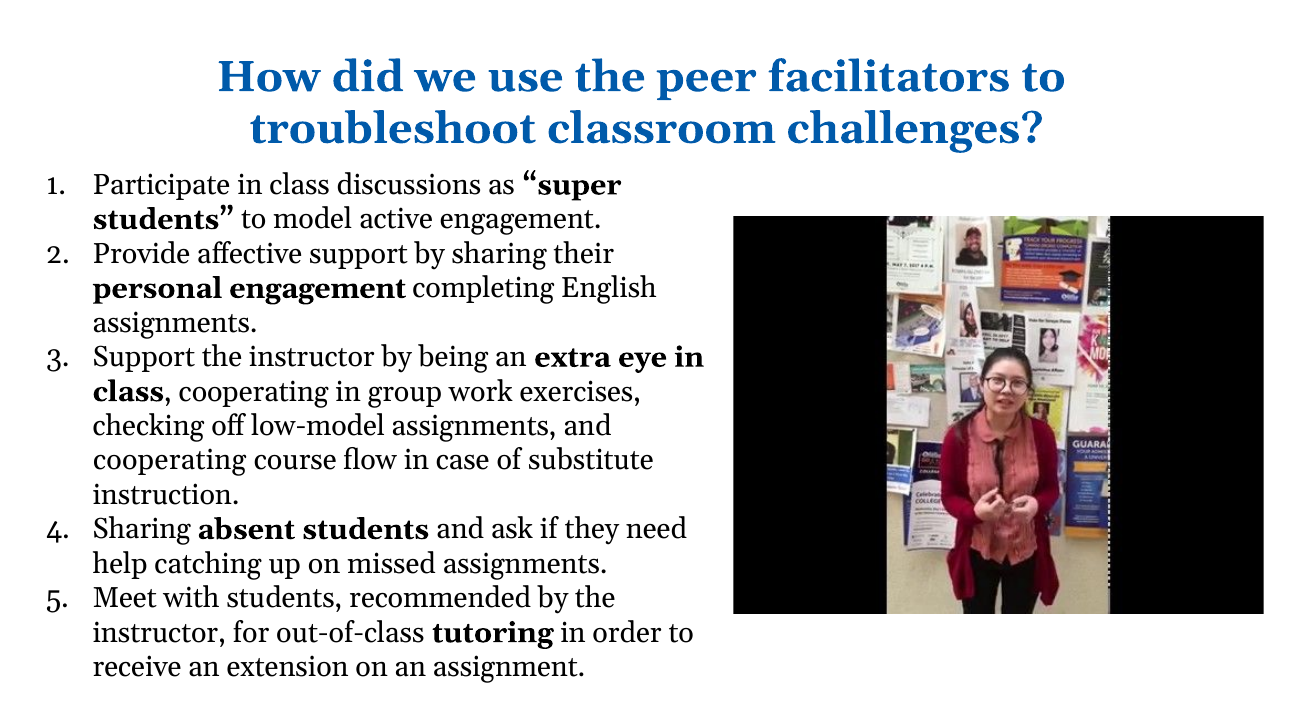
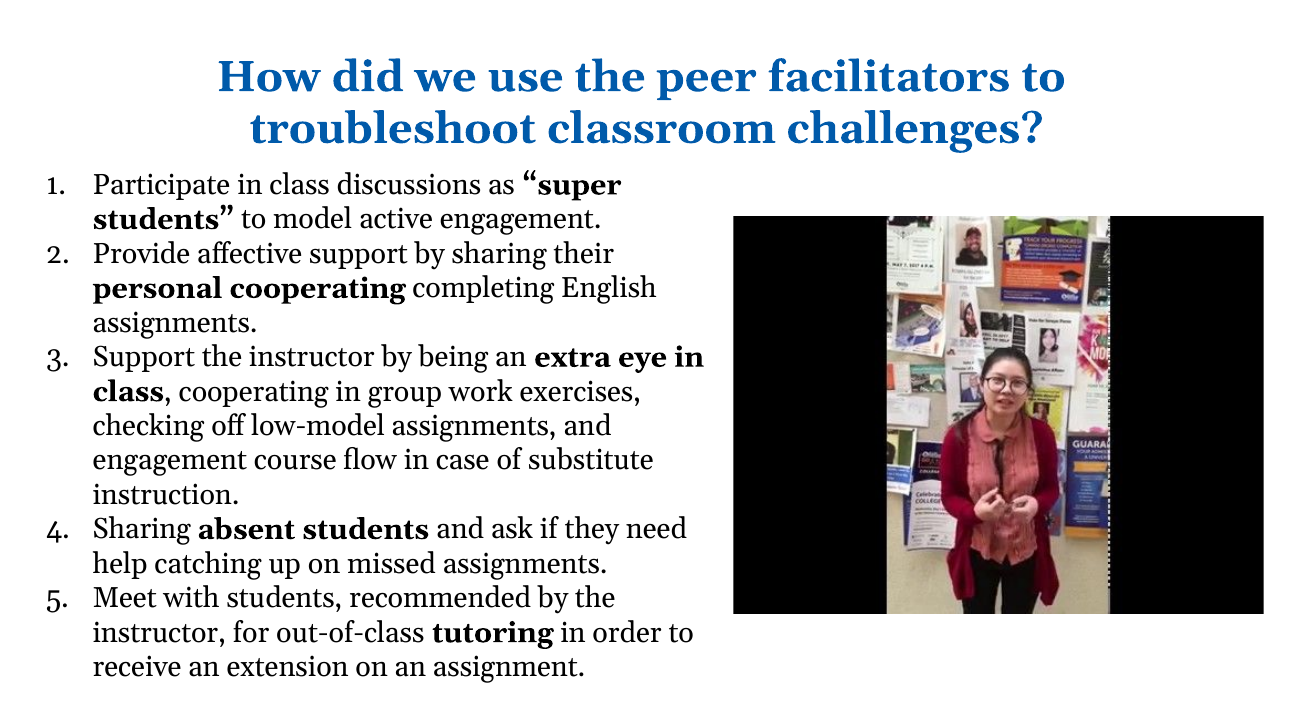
personal engagement: engagement -> cooperating
cooperating at (170, 461): cooperating -> engagement
